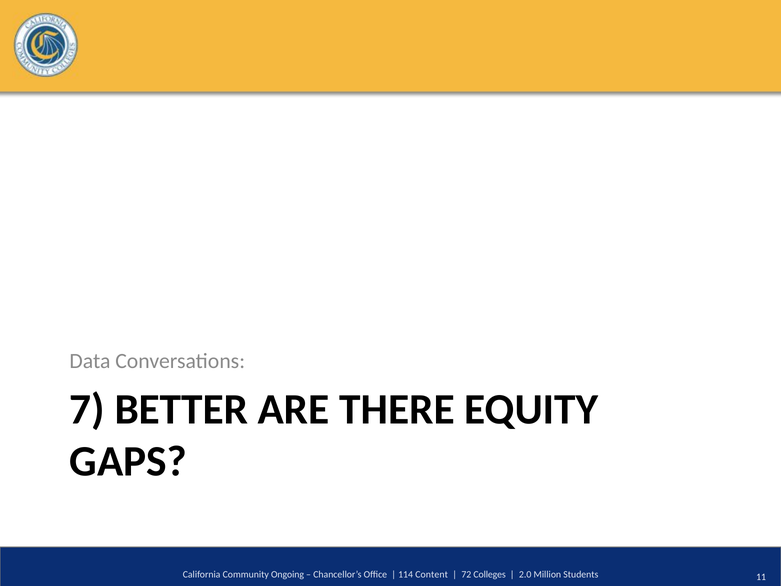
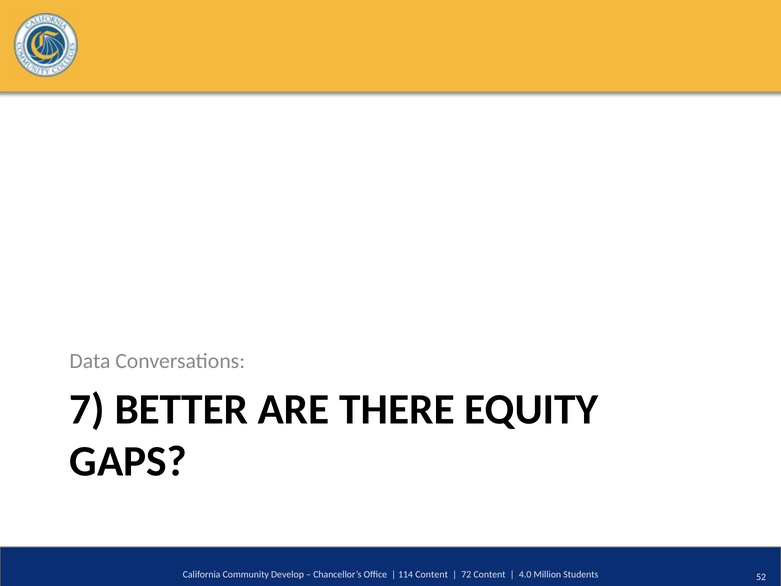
Ongoing: Ongoing -> Develop
72 Colleges: Colleges -> Content
2.0: 2.0 -> 4.0
11: 11 -> 52
